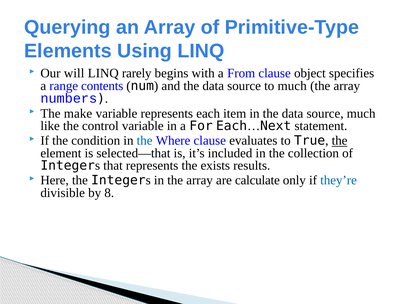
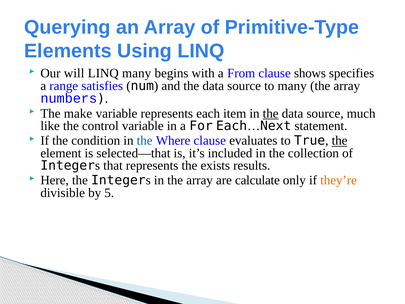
LINQ rarely: rarely -> many
object: object -> shows
contents: contents -> satisfies
to much: much -> many
the at (271, 113) underline: none -> present
they’re colour: blue -> orange
8: 8 -> 5
